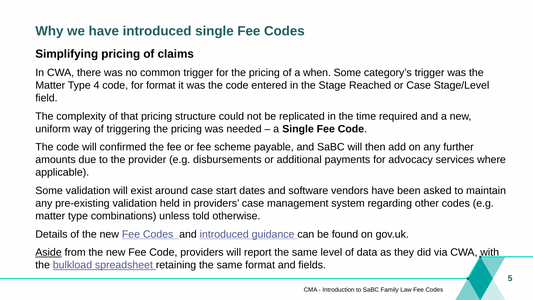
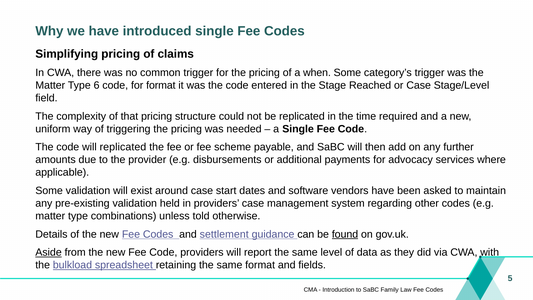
4: 4 -> 6
will confirmed: confirmed -> replicated
and introduced: introduced -> settlement
found underline: none -> present
